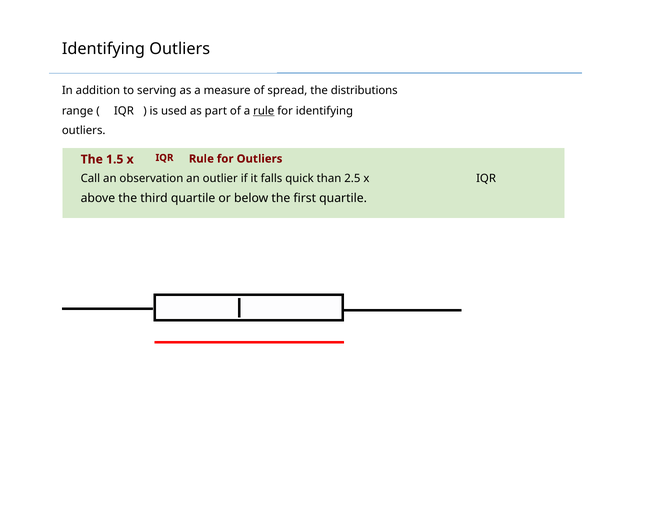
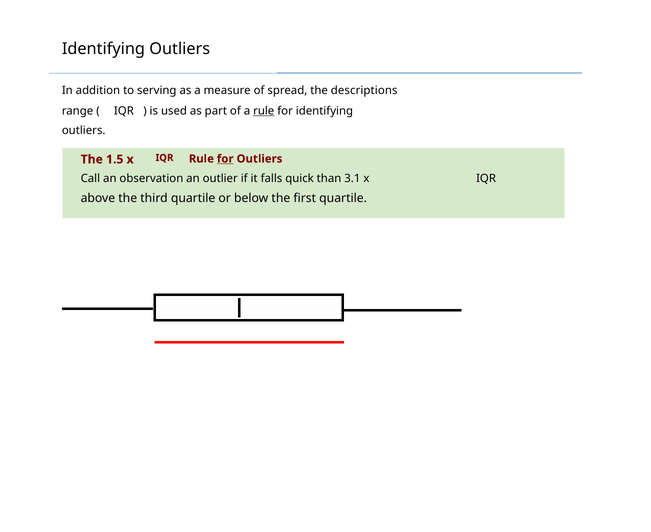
distributions: distributions -> descriptions
for at (225, 159) underline: none -> present
2.5: 2.5 -> 3.1
